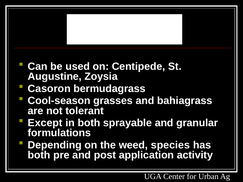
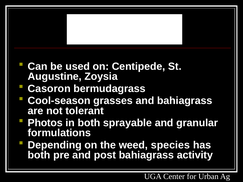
Except: Except -> Photos
post application: application -> bahiagrass
